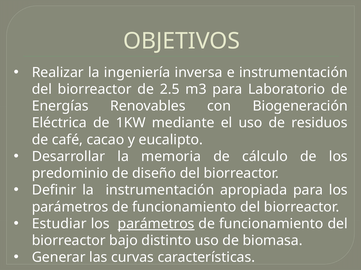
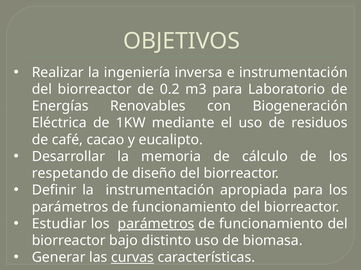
2.5: 2.5 -> 0.2
predominio: predominio -> respetando
curvas underline: none -> present
